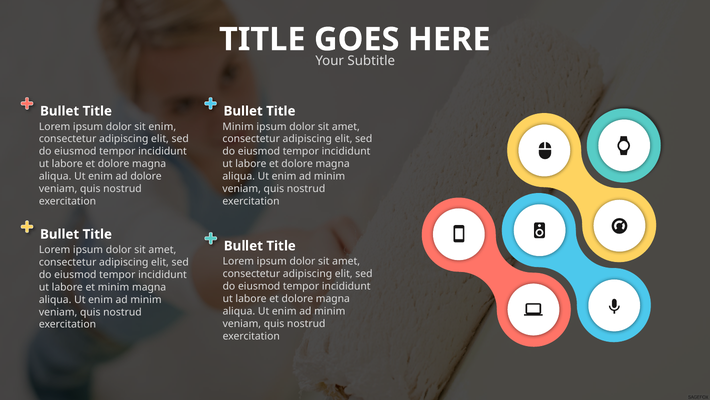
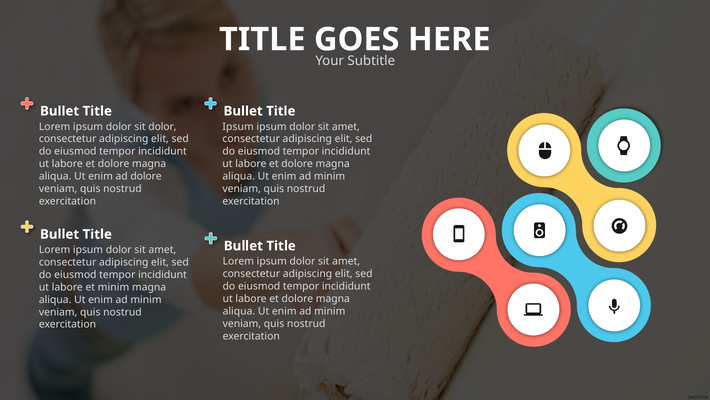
sit enim: enim -> dolor
Minim at (238, 126): Minim -> Ipsum
